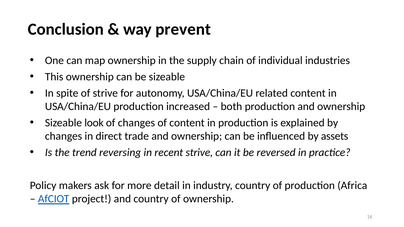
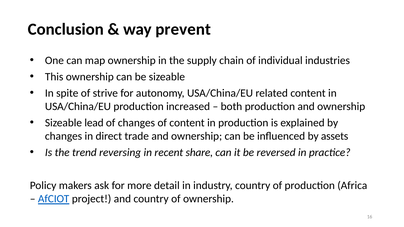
look: look -> lead
recent strive: strive -> share
